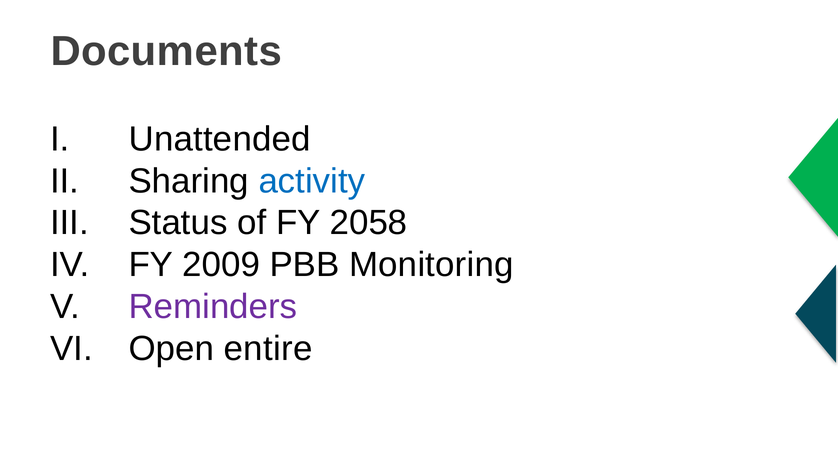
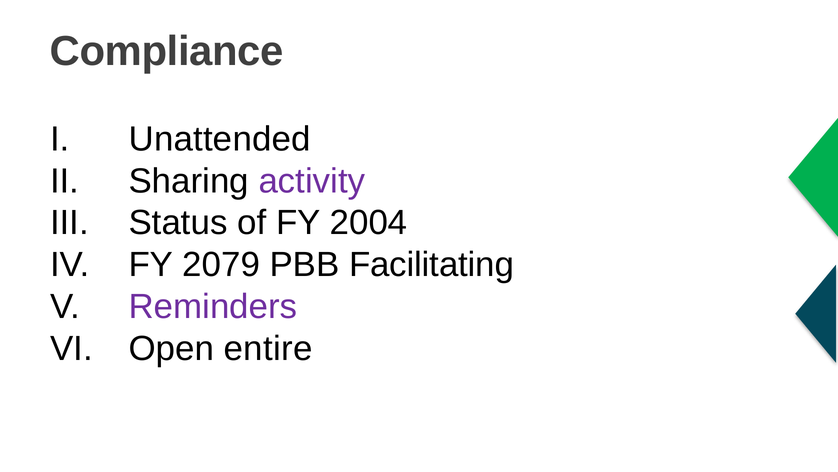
Documents: Documents -> Compliance
activity colour: blue -> purple
2058: 2058 -> 2004
2009: 2009 -> 2079
Monitoring: Monitoring -> Facilitating
